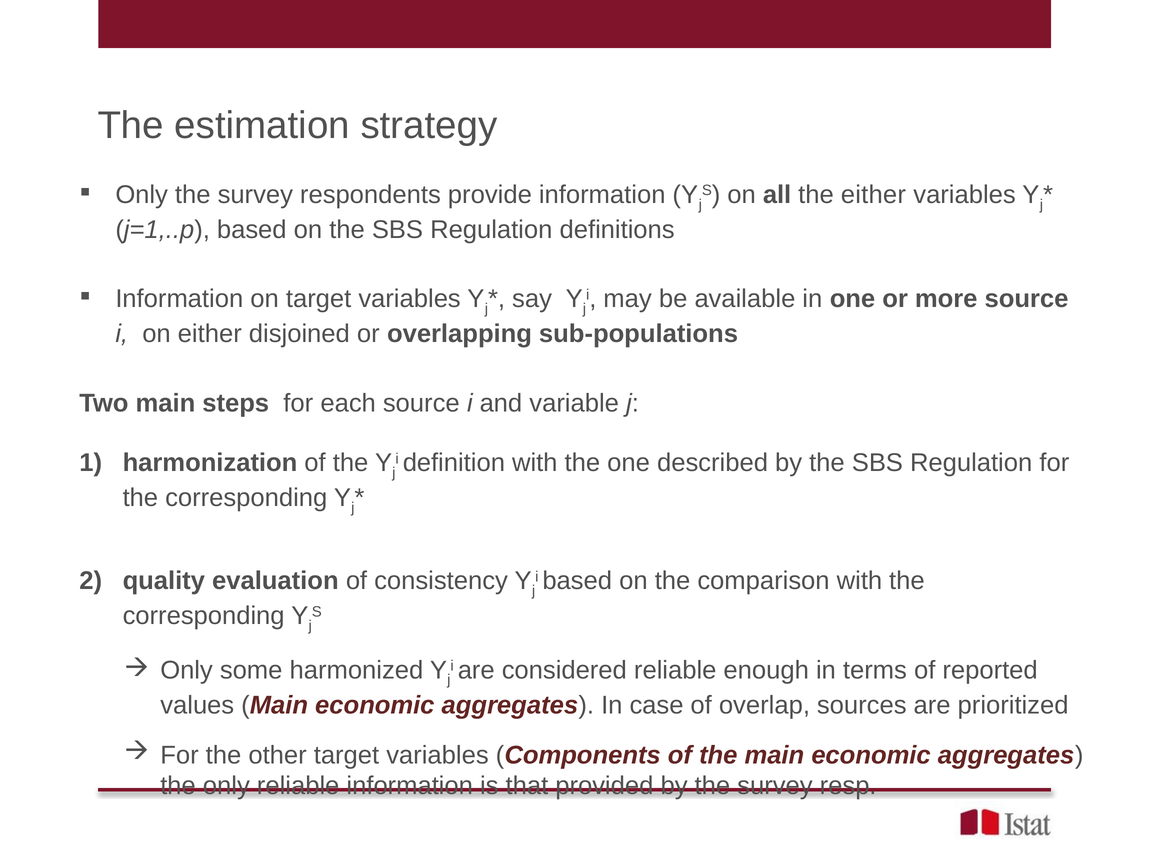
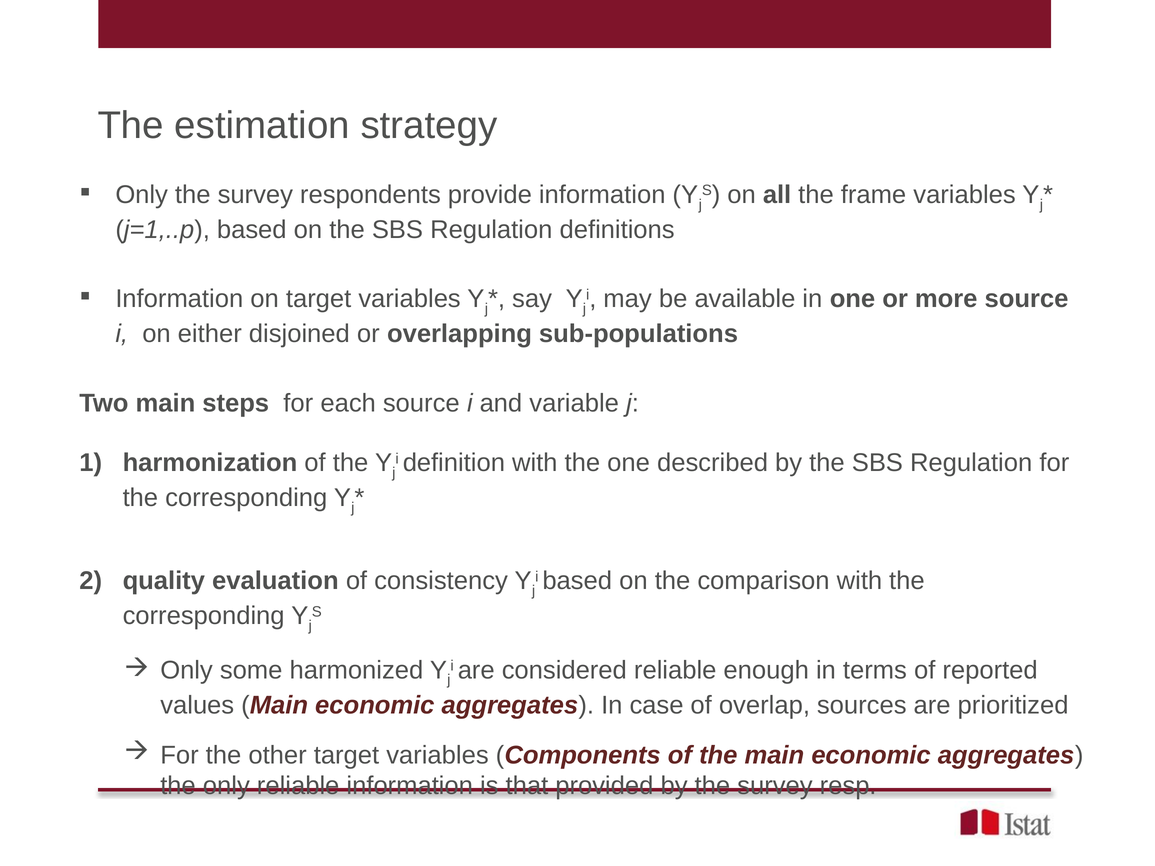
the either: either -> frame
